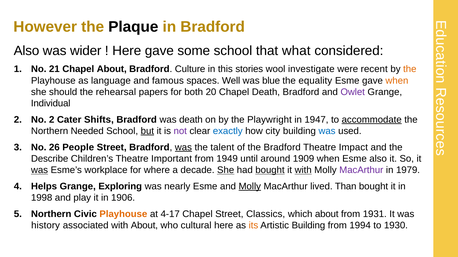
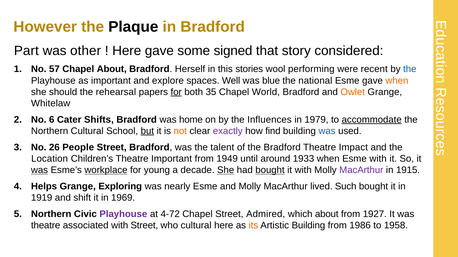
Also at (27, 51): Also -> Part
wider: wider -> other
some school: school -> signed
what: what -> story
21: 21 -> 57
Culture: Culture -> Herself
investigate: investigate -> performing
the at (410, 69) colour: orange -> blue
as language: language -> important
famous: famous -> explore
equality: equality -> national
for at (176, 92) underline: none -> present
20: 20 -> 35
Chapel Death: Death -> World
Owlet colour: purple -> orange
Individual: Individual -> Whitelaw
No 2: 2 -> 6
was death: death -> home
Playwright: Playwright -> Influences
1947: 1947 -> 1979
Northern Needed: Needed -> Cultural
not colour: purple -> orange
exactly colour: blue -> purple
city: city -> find
was at (183, 148) underline: present -> none
Describe: Describe -> Location
1909: 1909 -> 1933
Esme also: also -> with
workplace underline: none -> present
where: where -> young
with at (303, 170) underline: present -> none
1979: 1979 -> 1915
Molly at (250, 187) underline: present -> none
Than: Than -> Such
1998: 1998 -> 1919
play: play -> shift
1906: 1906 -> 1969
Playhouse at (123, 214) colour: orange -> purple
4-17: 4-17 -> 4-72
Classics: Classics -> Admired
1931: 1931 -> 1927
history at (46, 226): history -> theatre
with About: About -> Street
1994: 1994 -> 1986
1930: 1930 -> 1958
